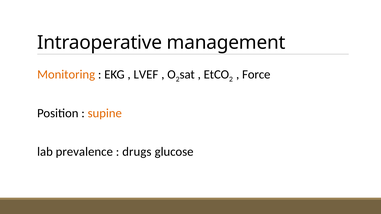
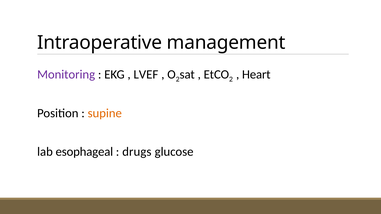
Monitoring colour: orange -> purple
Force: Force -> Heart
prevalence: prevalence -> esophageal
